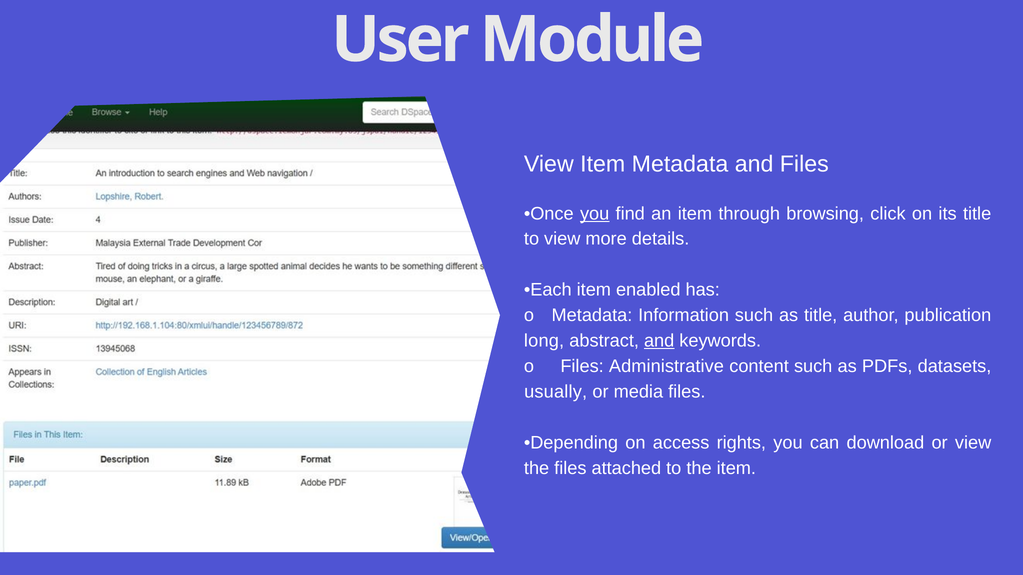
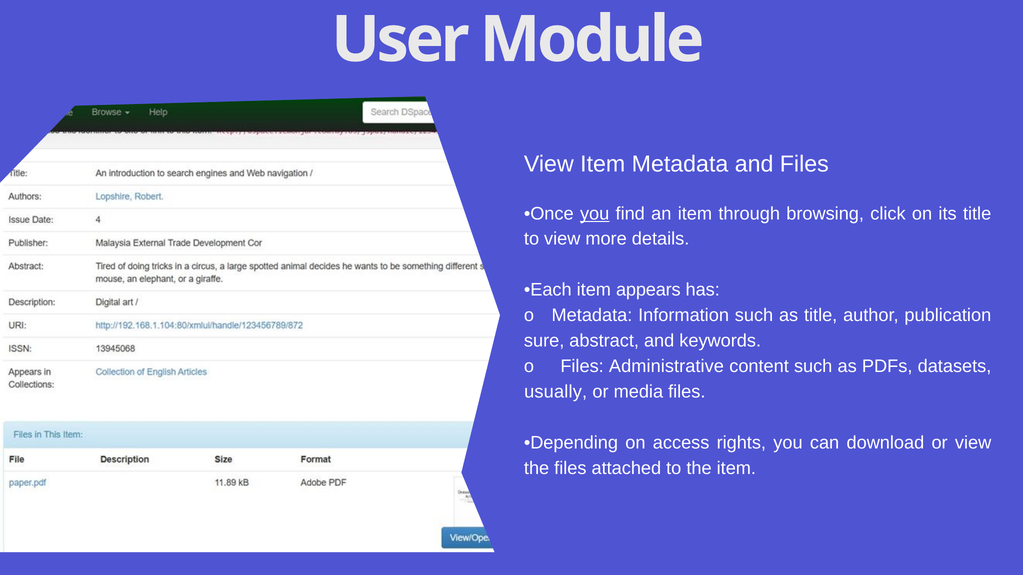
enabled: enabled -> appears
long: long -> sure
and at (659, 341) underline: present -> none
